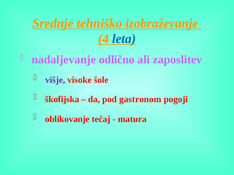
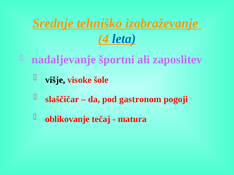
odlično: odlično -> športni
višje colour: purple -> black
škofijska: škofijska -> slaščičar
